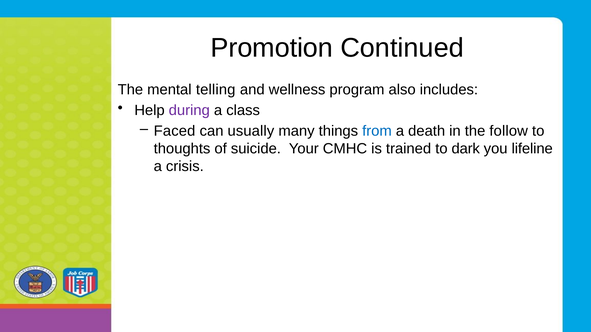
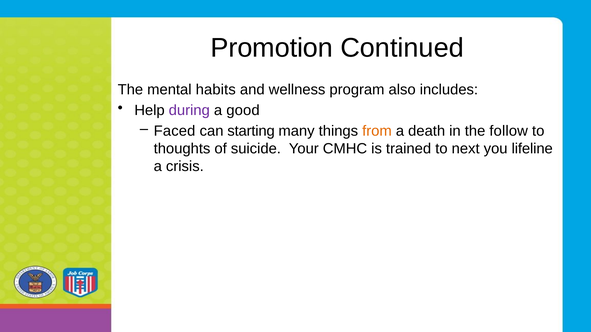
telling: telling -> habits
class: class -> good
usually: usually -> starting
from colour: blue -> orange
dark: dark -> next
